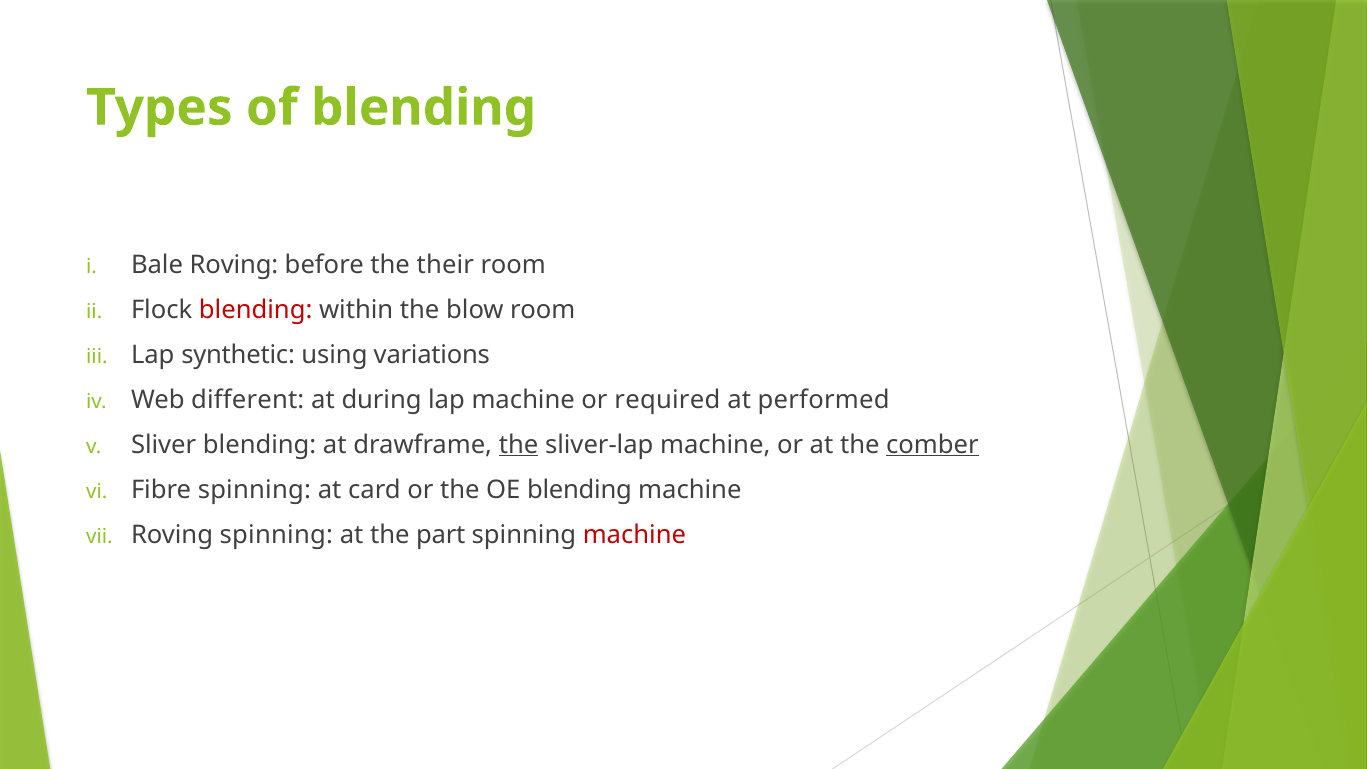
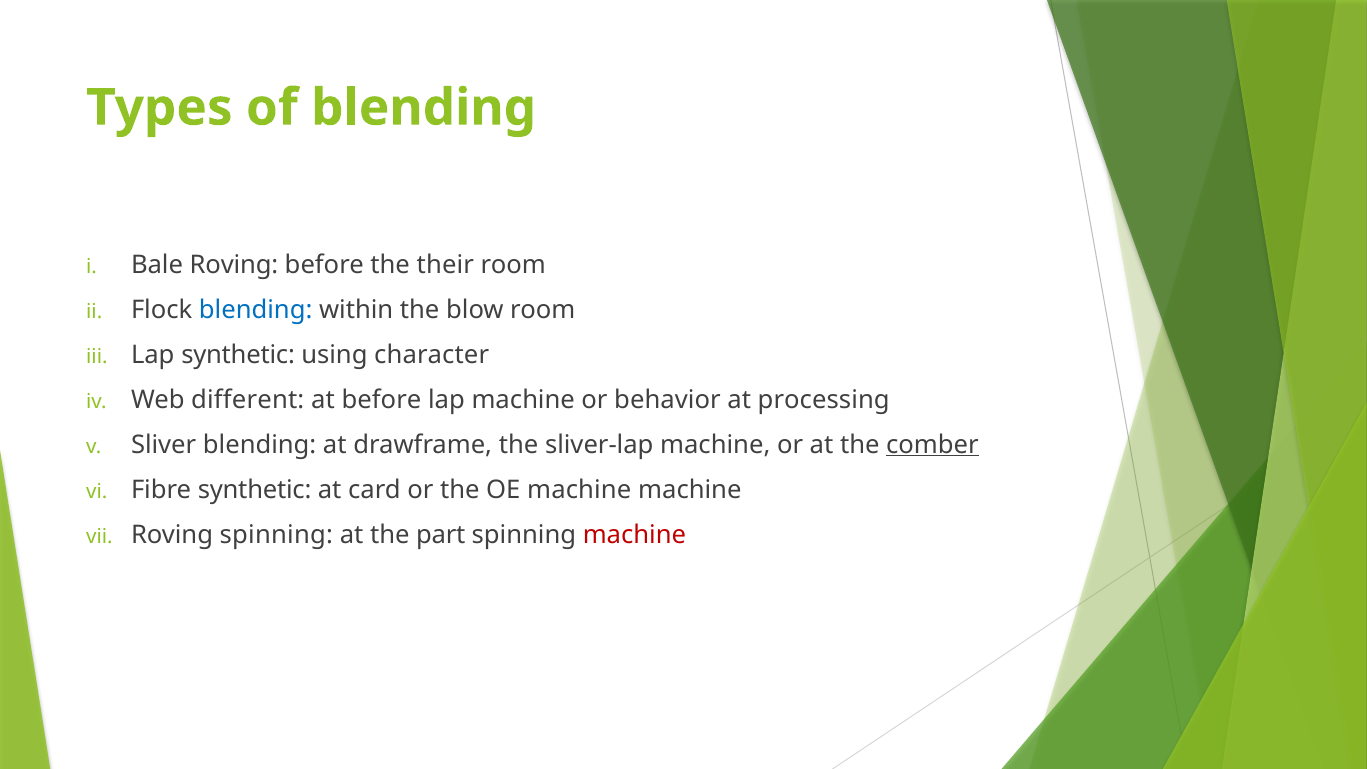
blending at (256, 310) colour: red -> blue
variations: variations -> character
at during: during -> before
required: required -> behavior
performed: performed -> processing
the at (519, 445) underline: present -> none
Fibre spinning: spinning -> synthetic
OE blending: blending -> machine
